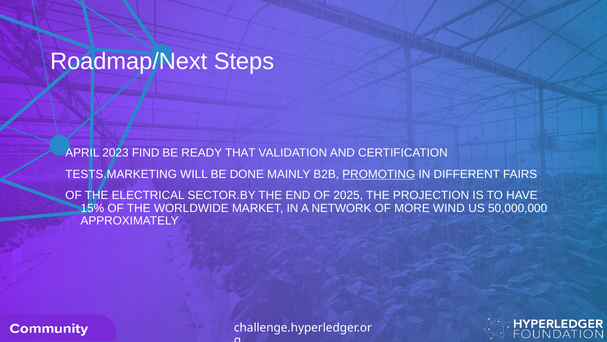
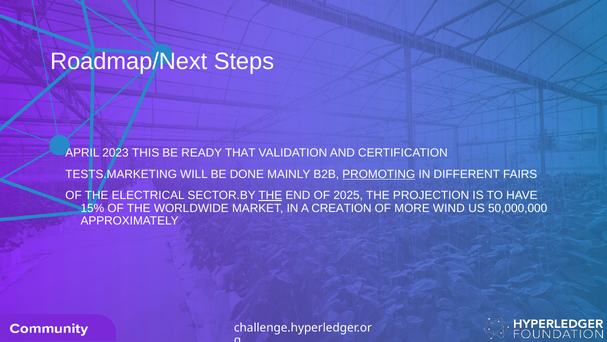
FIND: FIND -> THIS
THE at (270, 195) underline: none -> present
NETWORK: NETWORK -> CREATION
